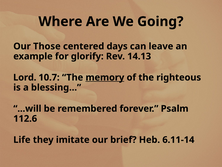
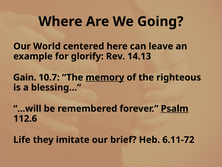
Those: Those -> World
days: days -> here
Lord: Lord -> Gain
Psalm underline: none -> present
6.11-14: 6.11-14 -> 6.11-72
